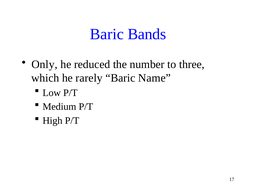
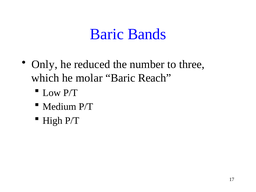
rarely: rarely -> molar
Name: Name -> Reach
